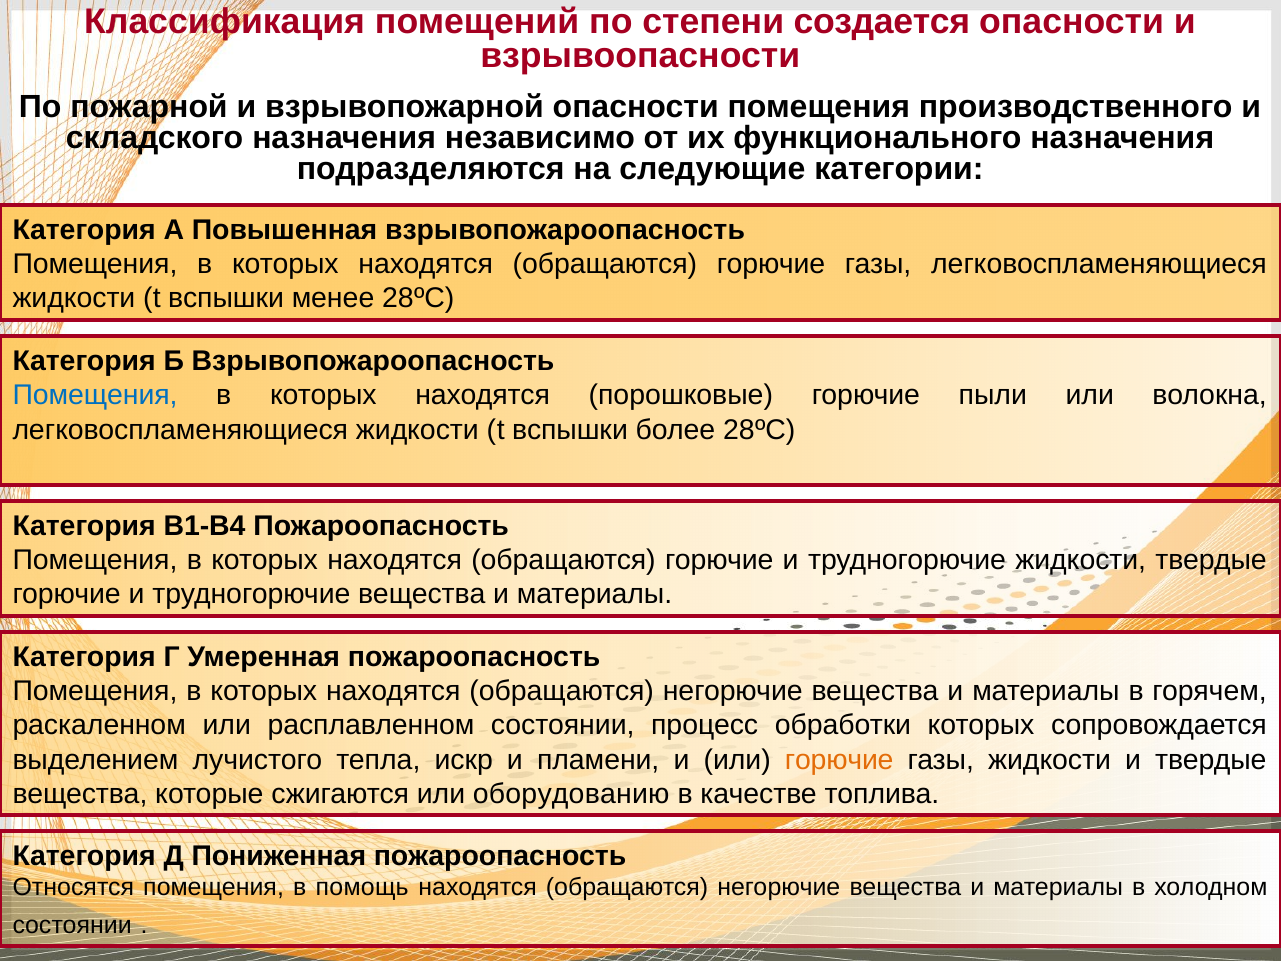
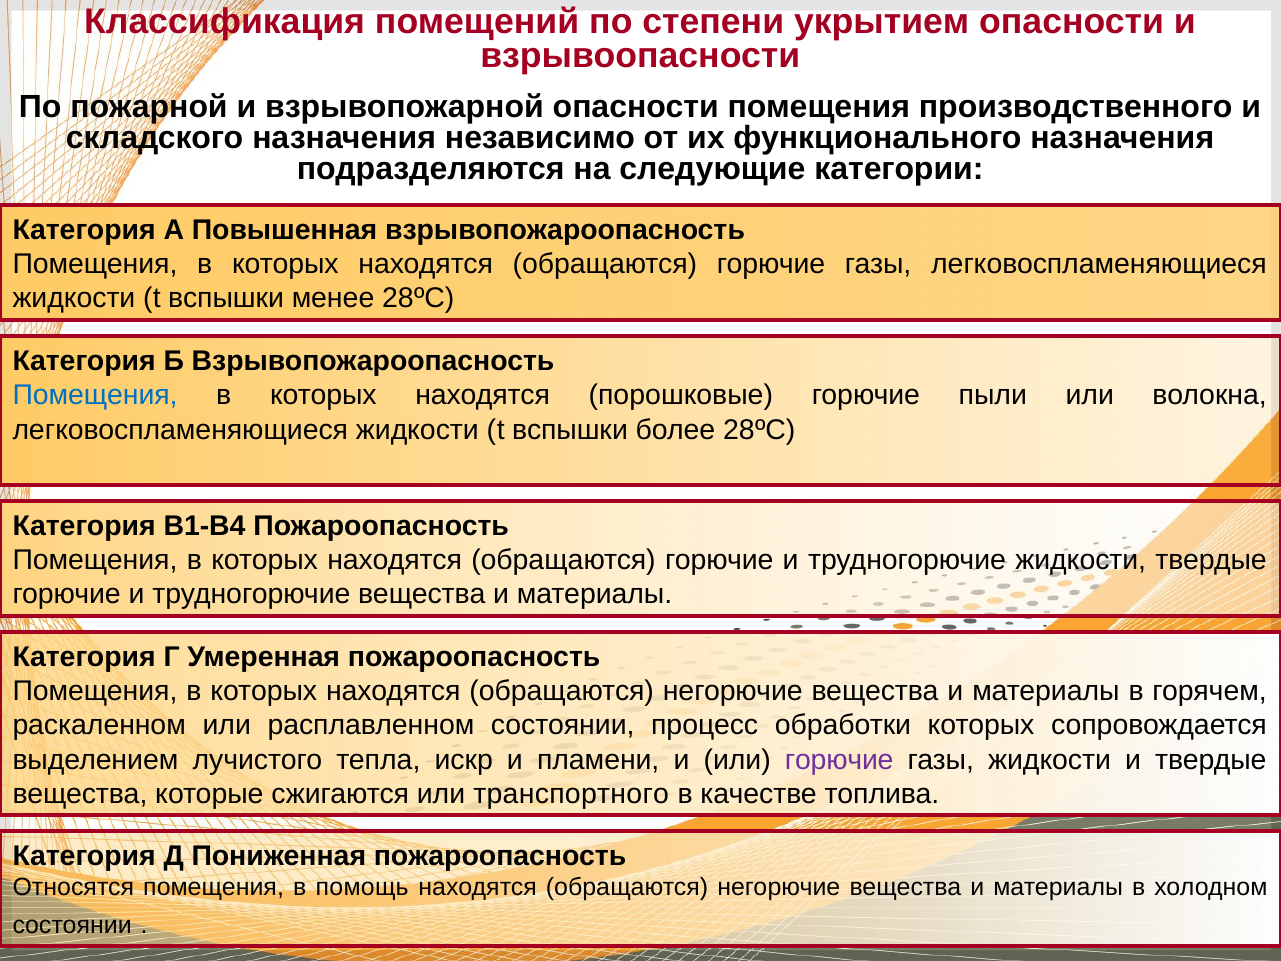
создается: создается -> укрытием
горючие at (839, 759) colour: orange -> purple
оборудованию: оборудованию -> транспортного
